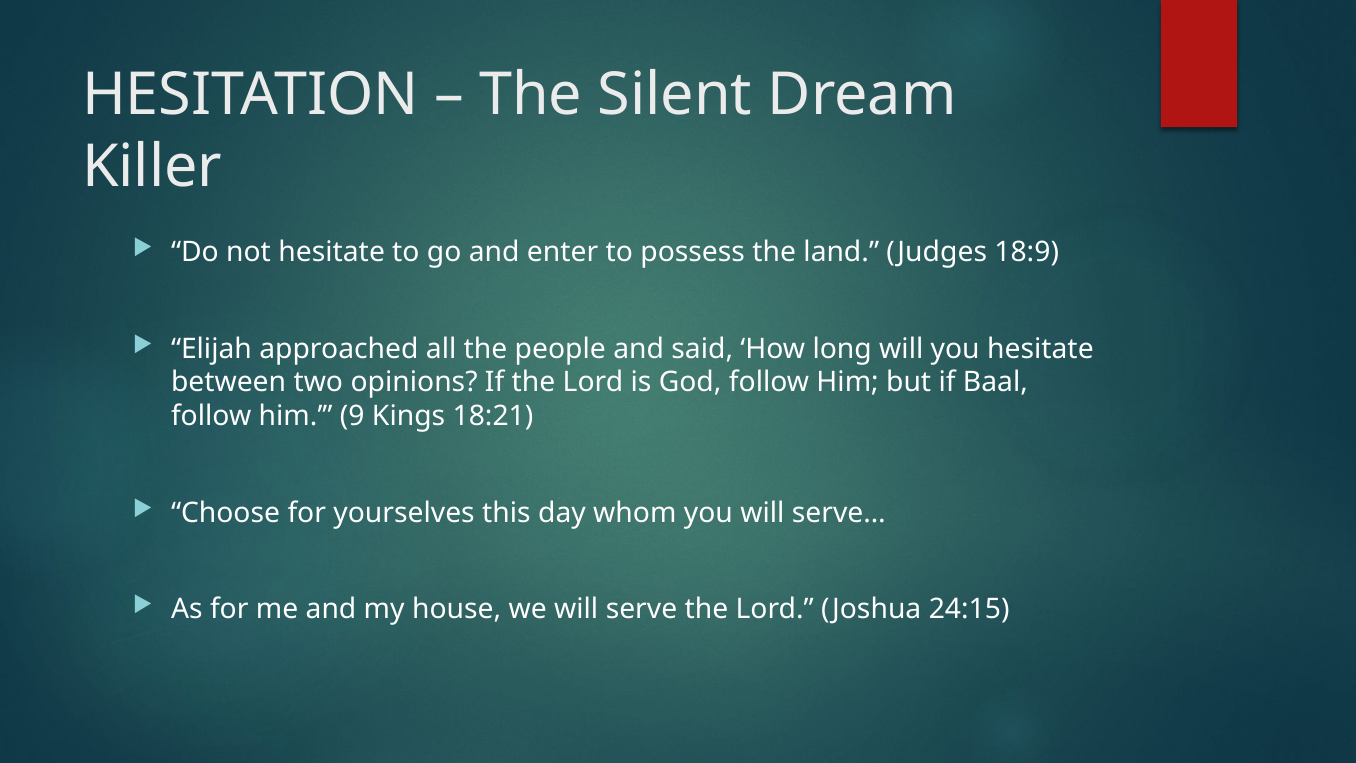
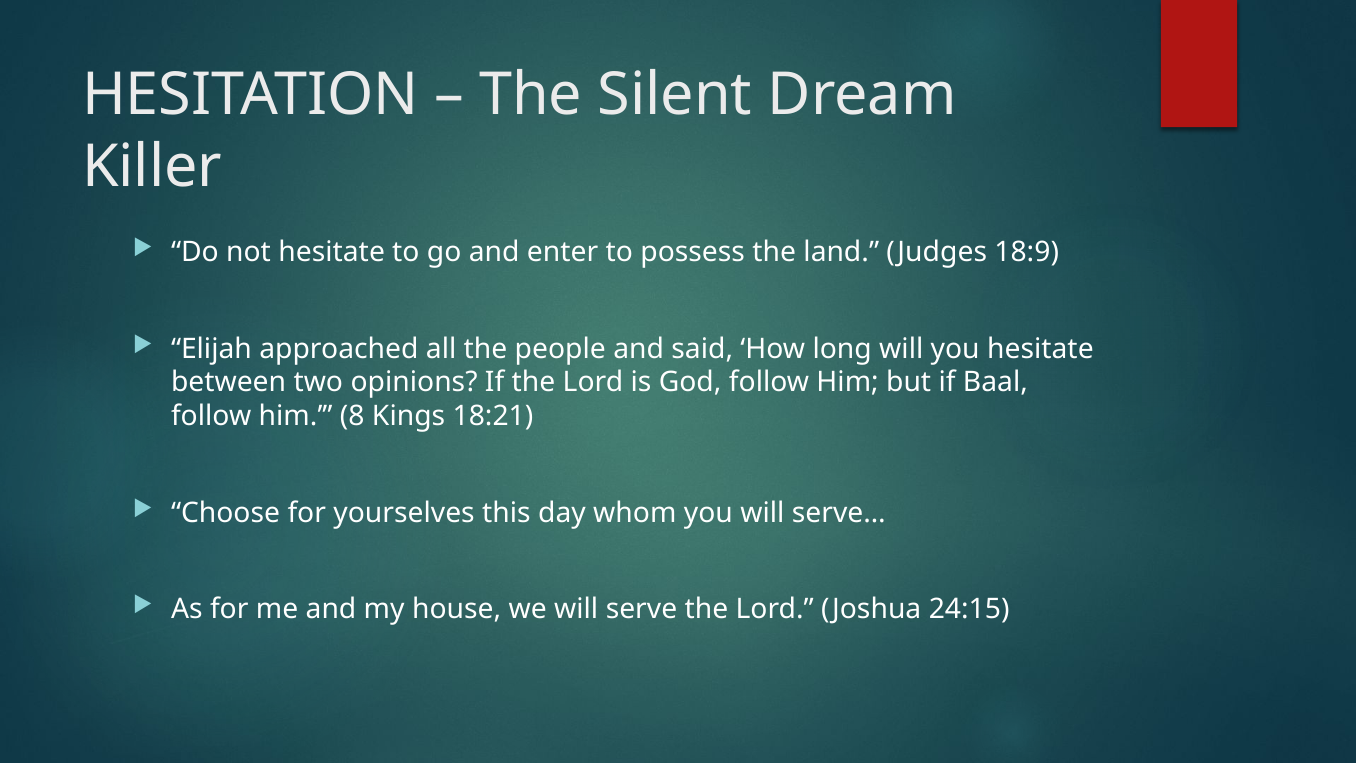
9: 9 -> 8
